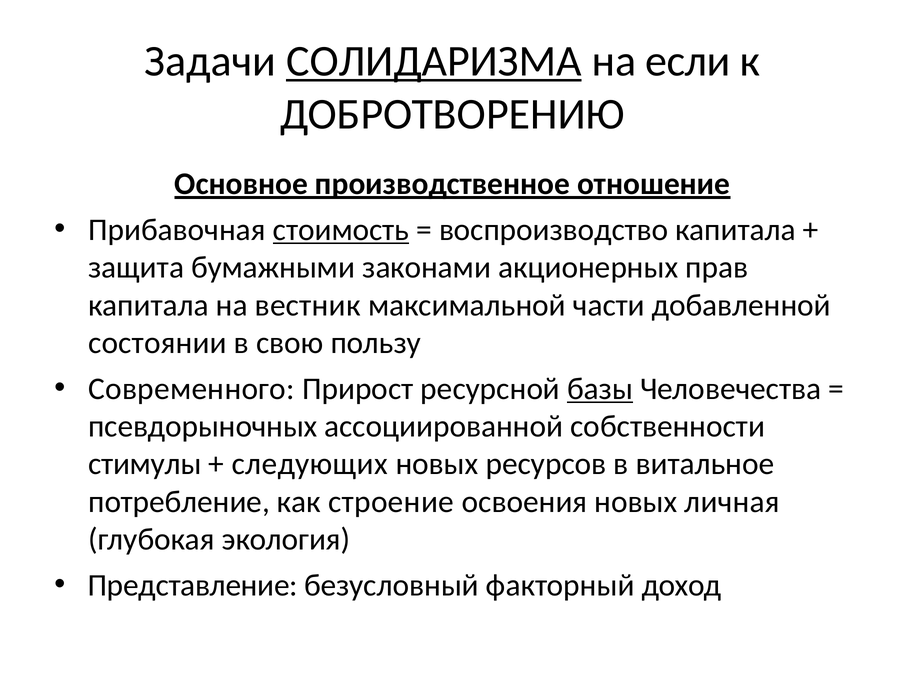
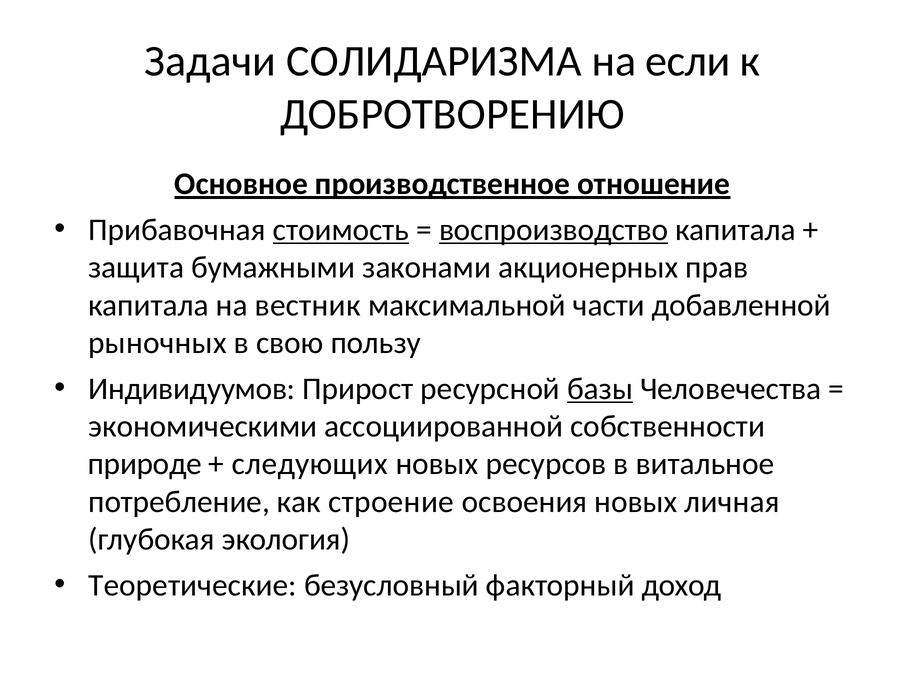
СОЛИДАРИЗМА underline: present -> none
воспроизводство underline: none -> present
состоянии: состоянии -> рыночных
Современного: Современного -> Индивидуумов
псевдорыночных: псевдорыночных -> экономическими
стимулы: стимулы -> природе
Представление: Представление -> Теоретические
